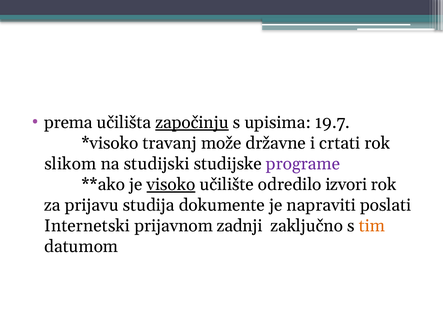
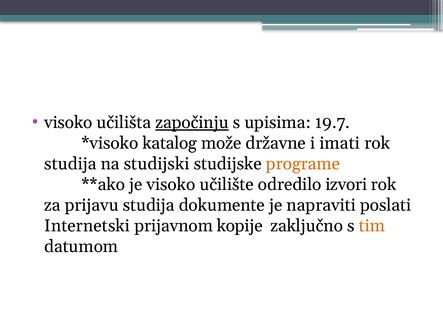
prema at (68, 123): prema -> visoko
travanj: travanj -> katalog
crtati: crtati -> imati
slikom at (70, 164): slikom -> studija
programe colour: purple -> orange
visoko at (171, 185) underline: present -> none
zadnji: zadnji -> kopije
